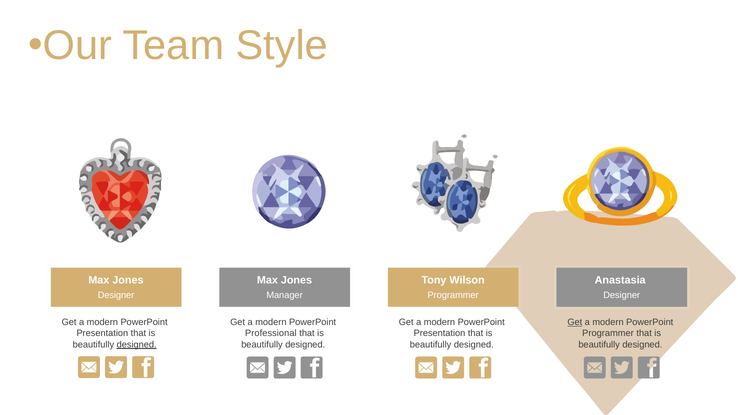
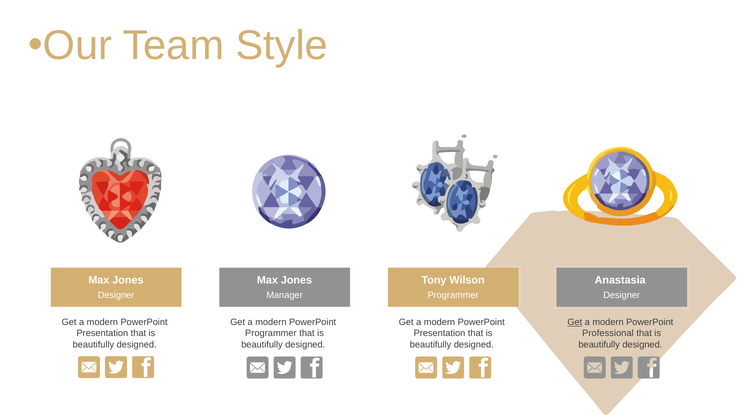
Professional at (271, 334): Professional -> Programmer
Programmer at (608, 334): Programmer -> Professional
designed at (137, 345) underline: present -> none
